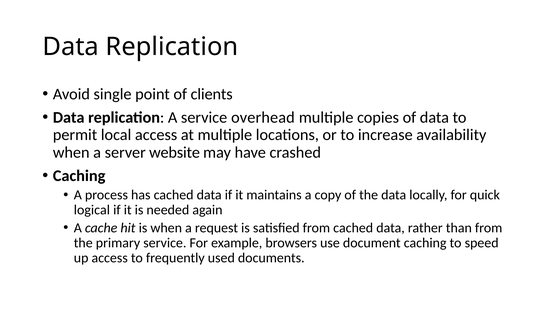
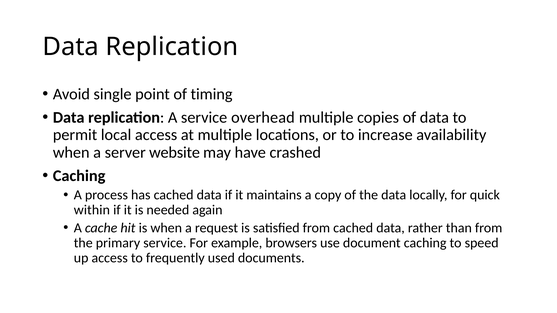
clients: clients -> timing
logical: logical -> within
